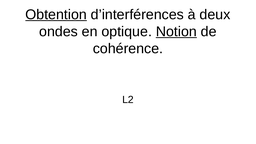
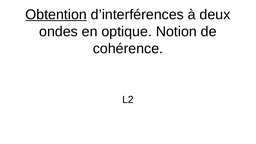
Notion underline: present -> none
